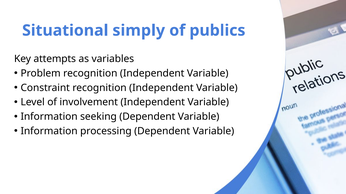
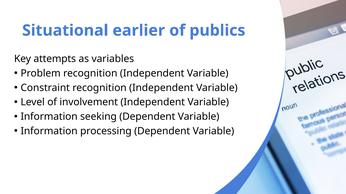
simply: simply -> earlier
